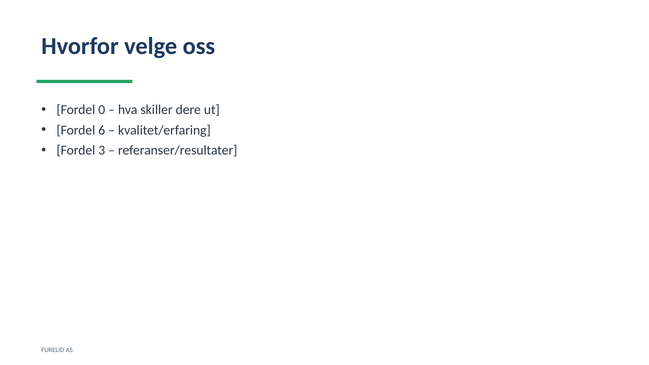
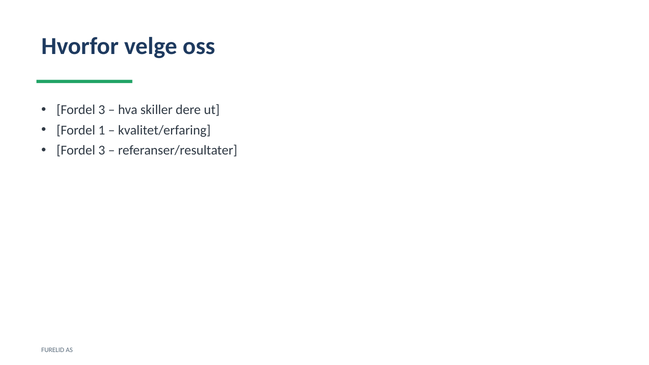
0 at (102, 110): 0 -> 3
6: 6 -> 1
